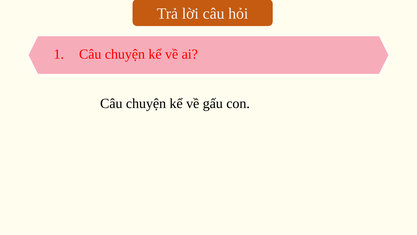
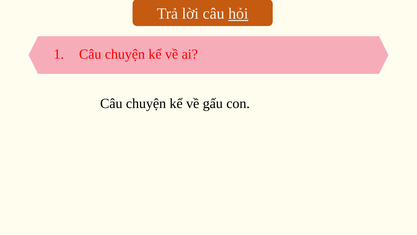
hỏi underline: none -> present
